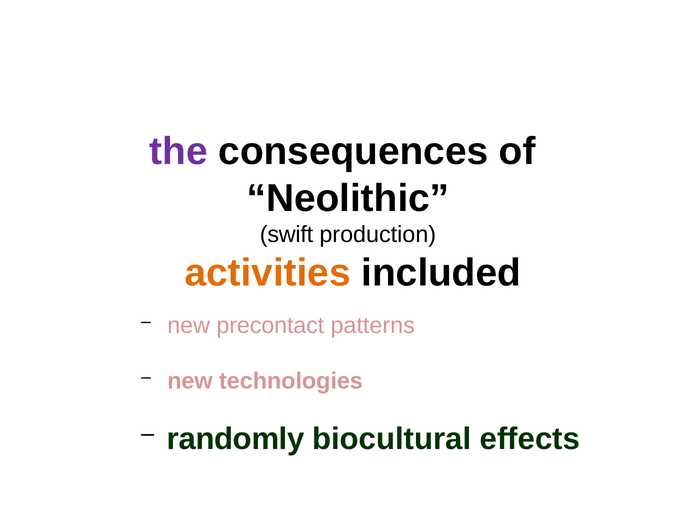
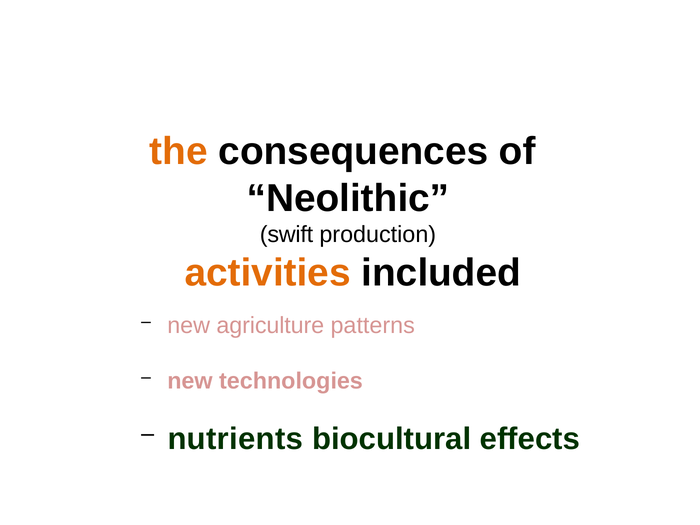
the colour: purple -> orange
precontact: precontact -> agriculture
randomly: randomly -> nutrients
